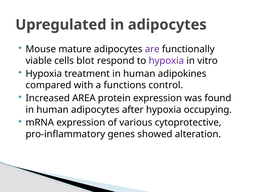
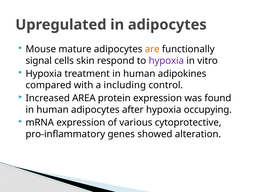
are colour: purple -> orange
viable: viable -> signal
blot: blot -> skin
functions: functions -> including
